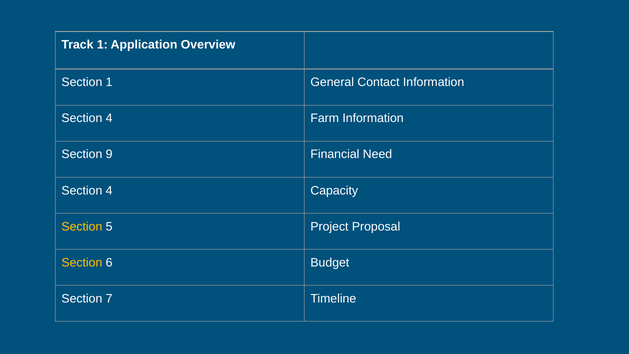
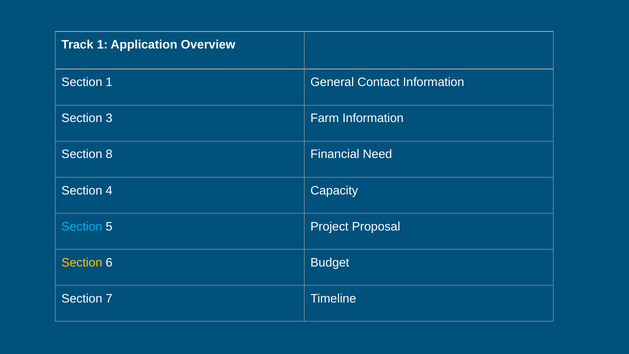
4 at (109, 118): 4 -> 3
9: 9 -> 8
Section at (82, 226) colour: yellow -> light blue
